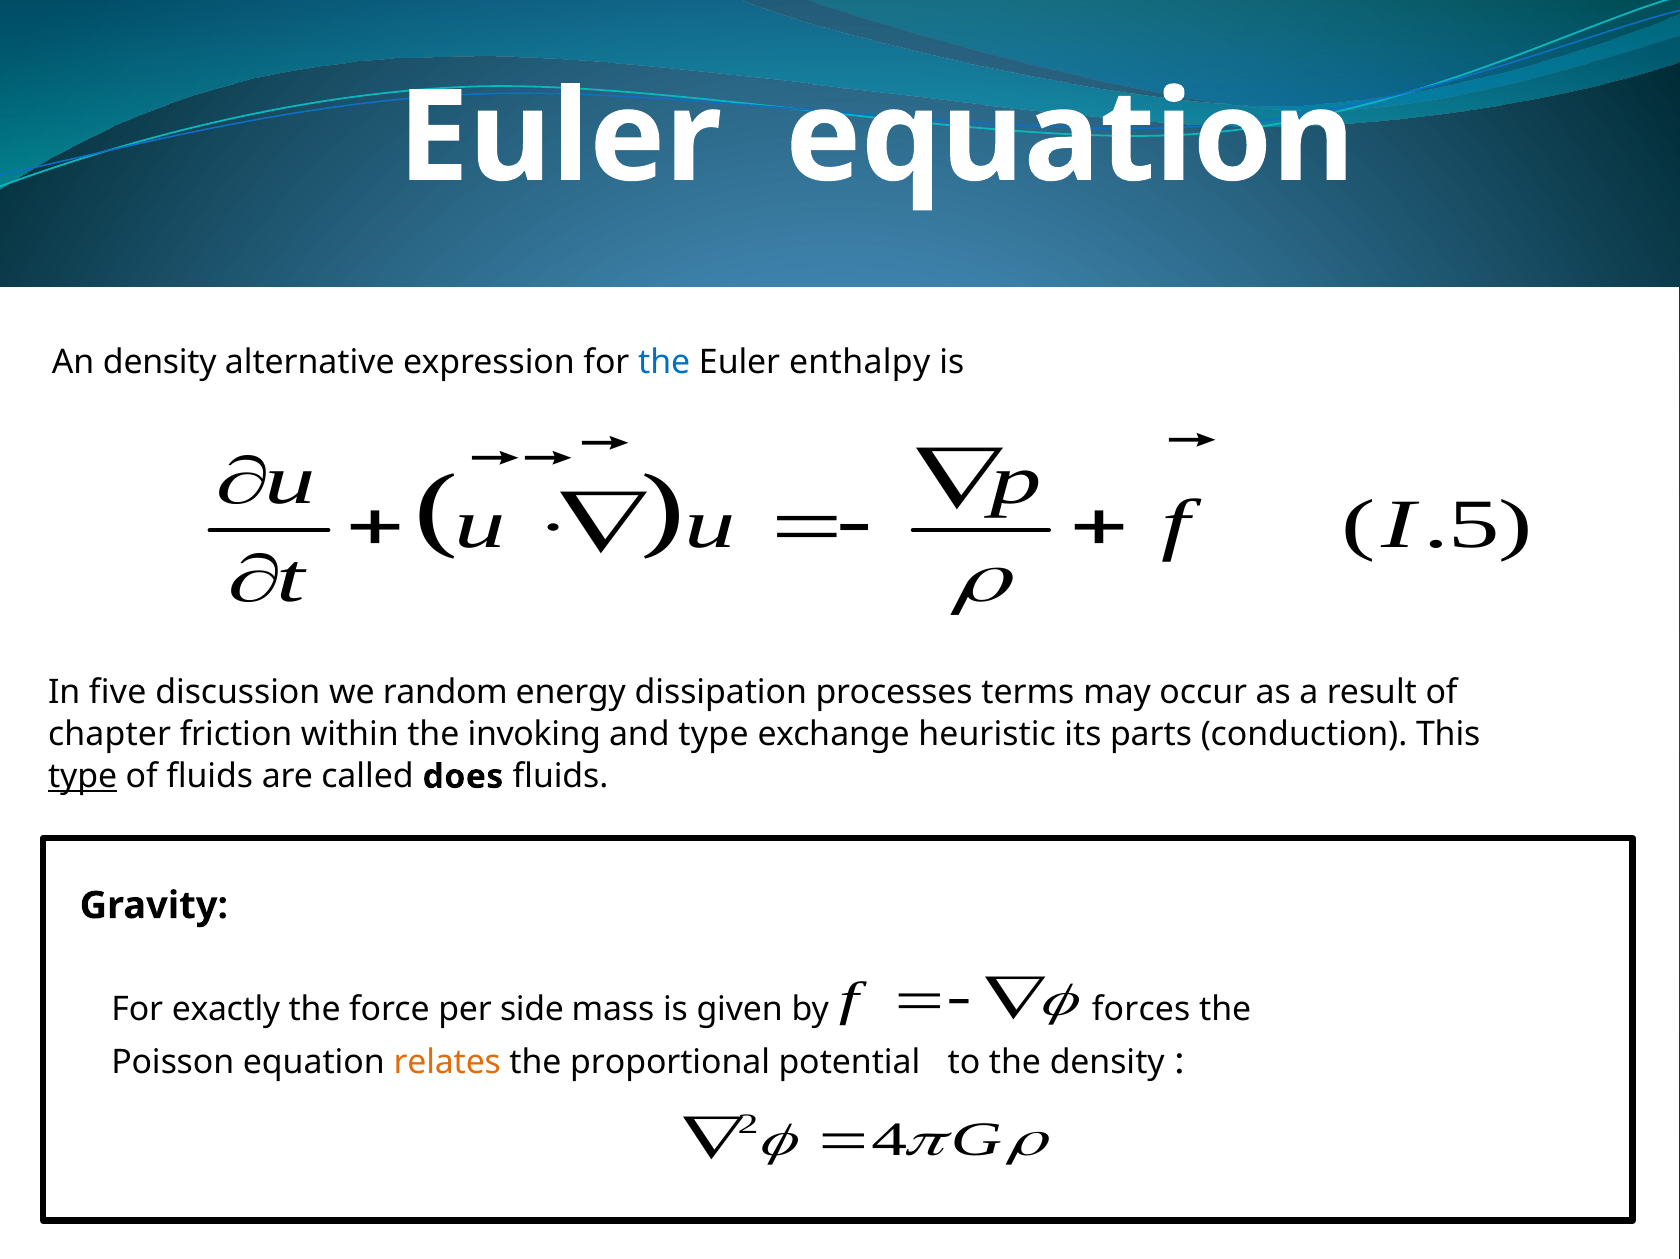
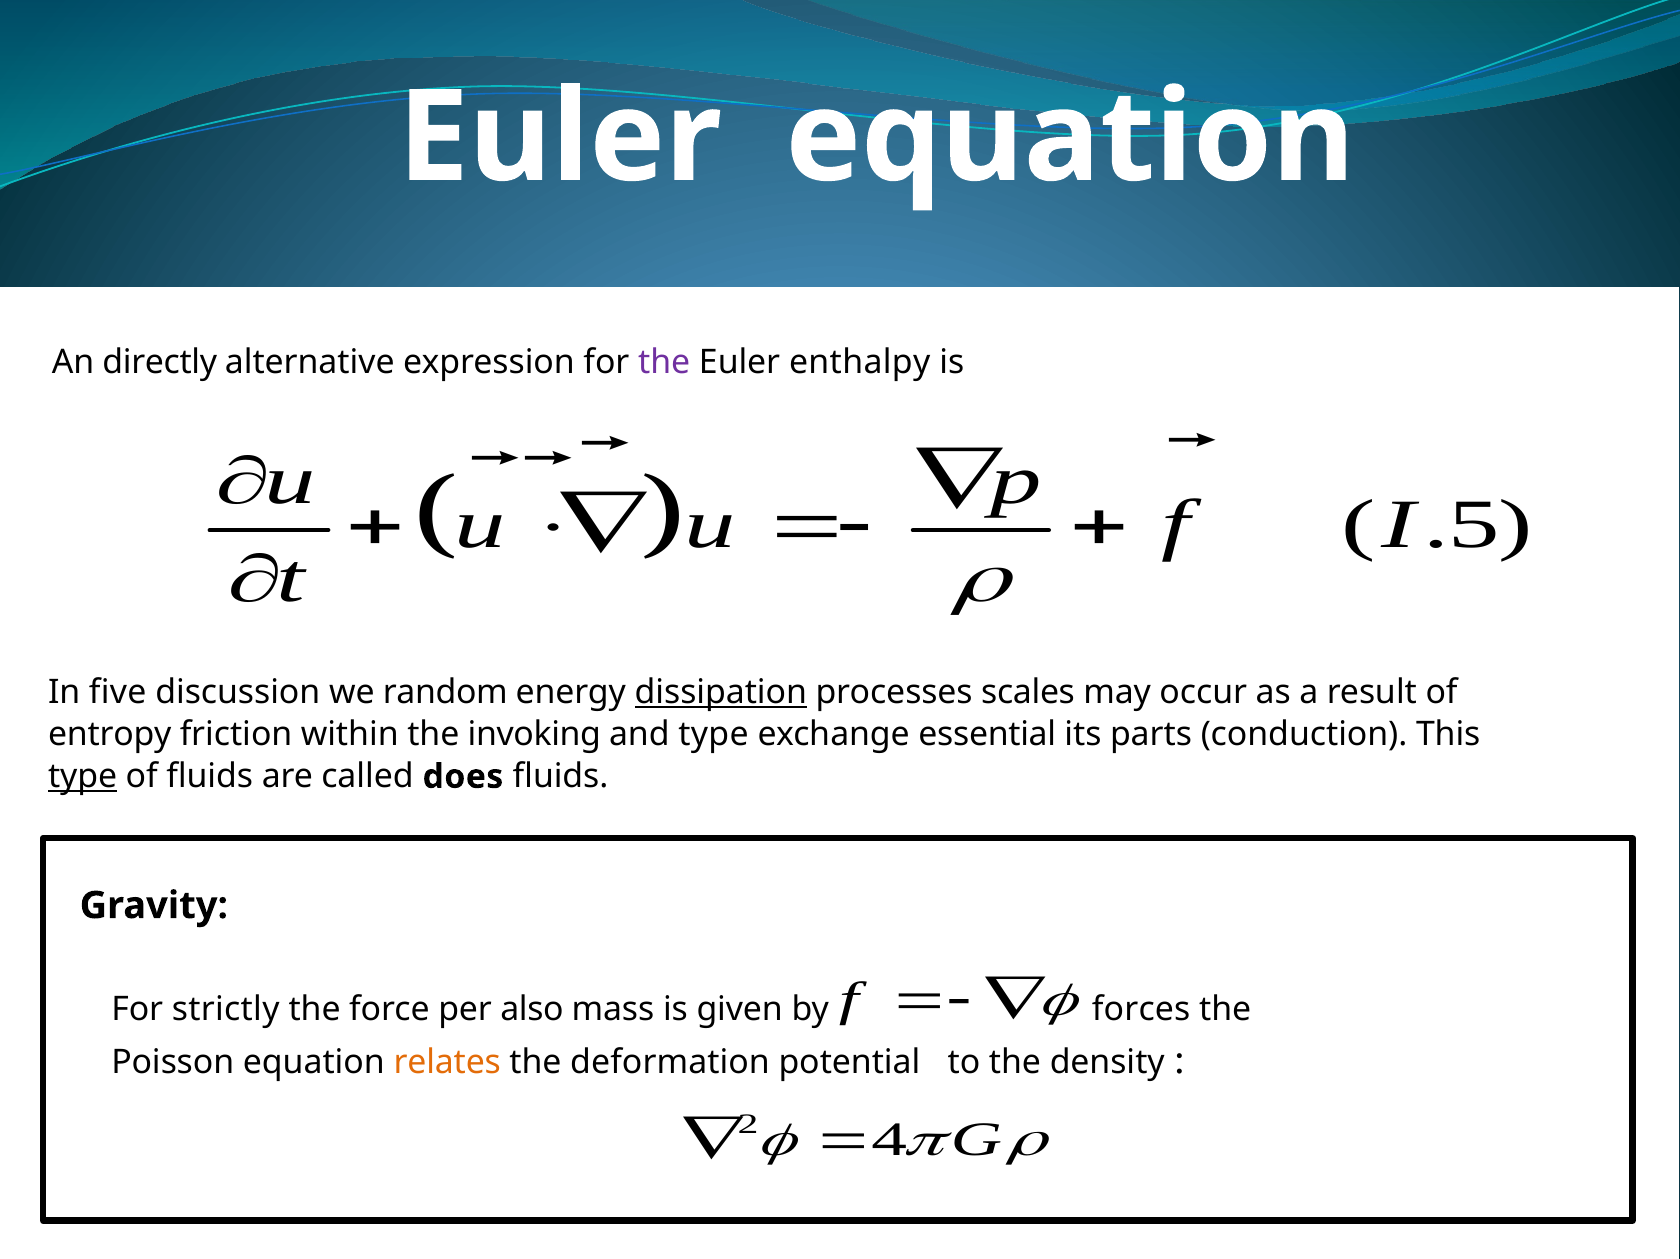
An density: density -> directly
the at (664, 362) colour: blue -> purple
dissipation underline: none -> present
terms: terms -> scales
chapter: chapter -> entropy
heuristic: heuristic -> essential
exactly: exactly -> strictly
side: side -> also
proportional: proportional -> deformation
